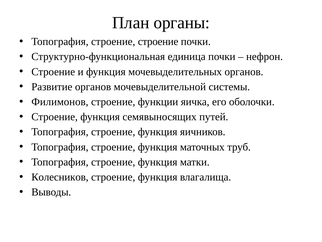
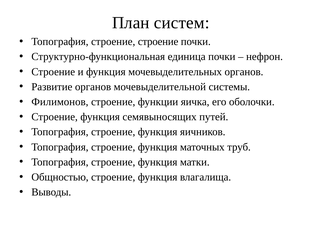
органы: органы -> систем
Колесников: Колесников -> Общностью
